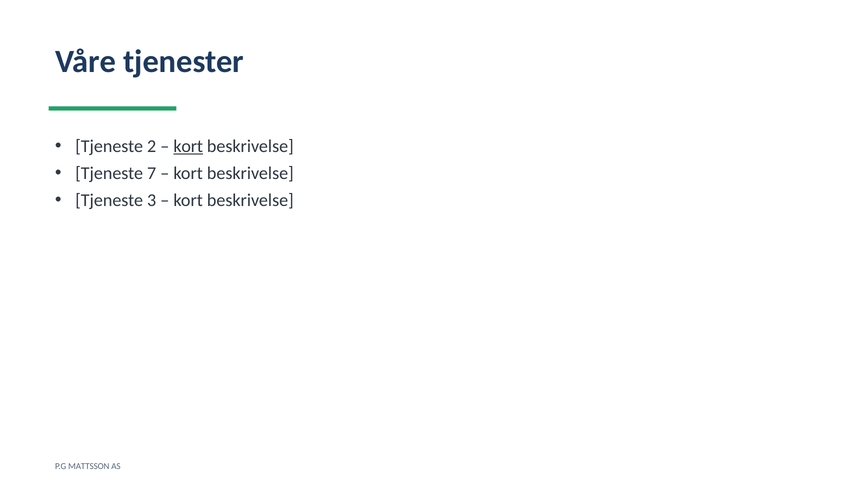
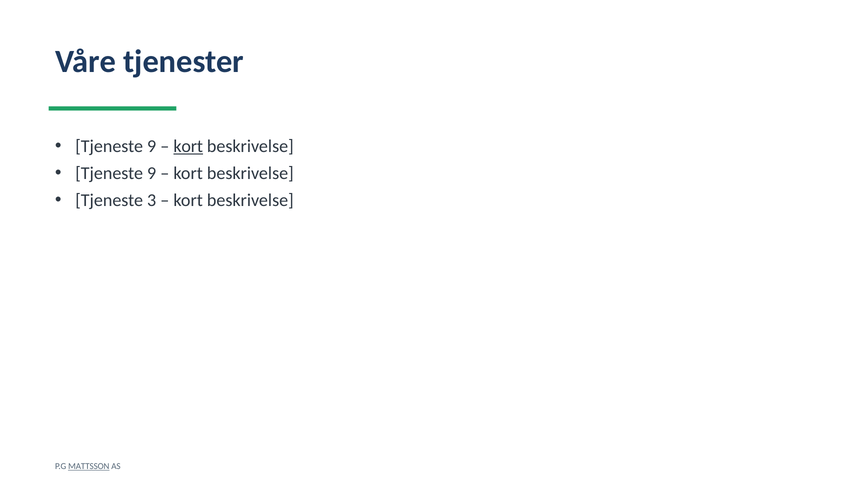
2 at (152, 147): 2 -> 9
7 at (152, 174): 7 -> 9
MATTSSON underline: none -> present
